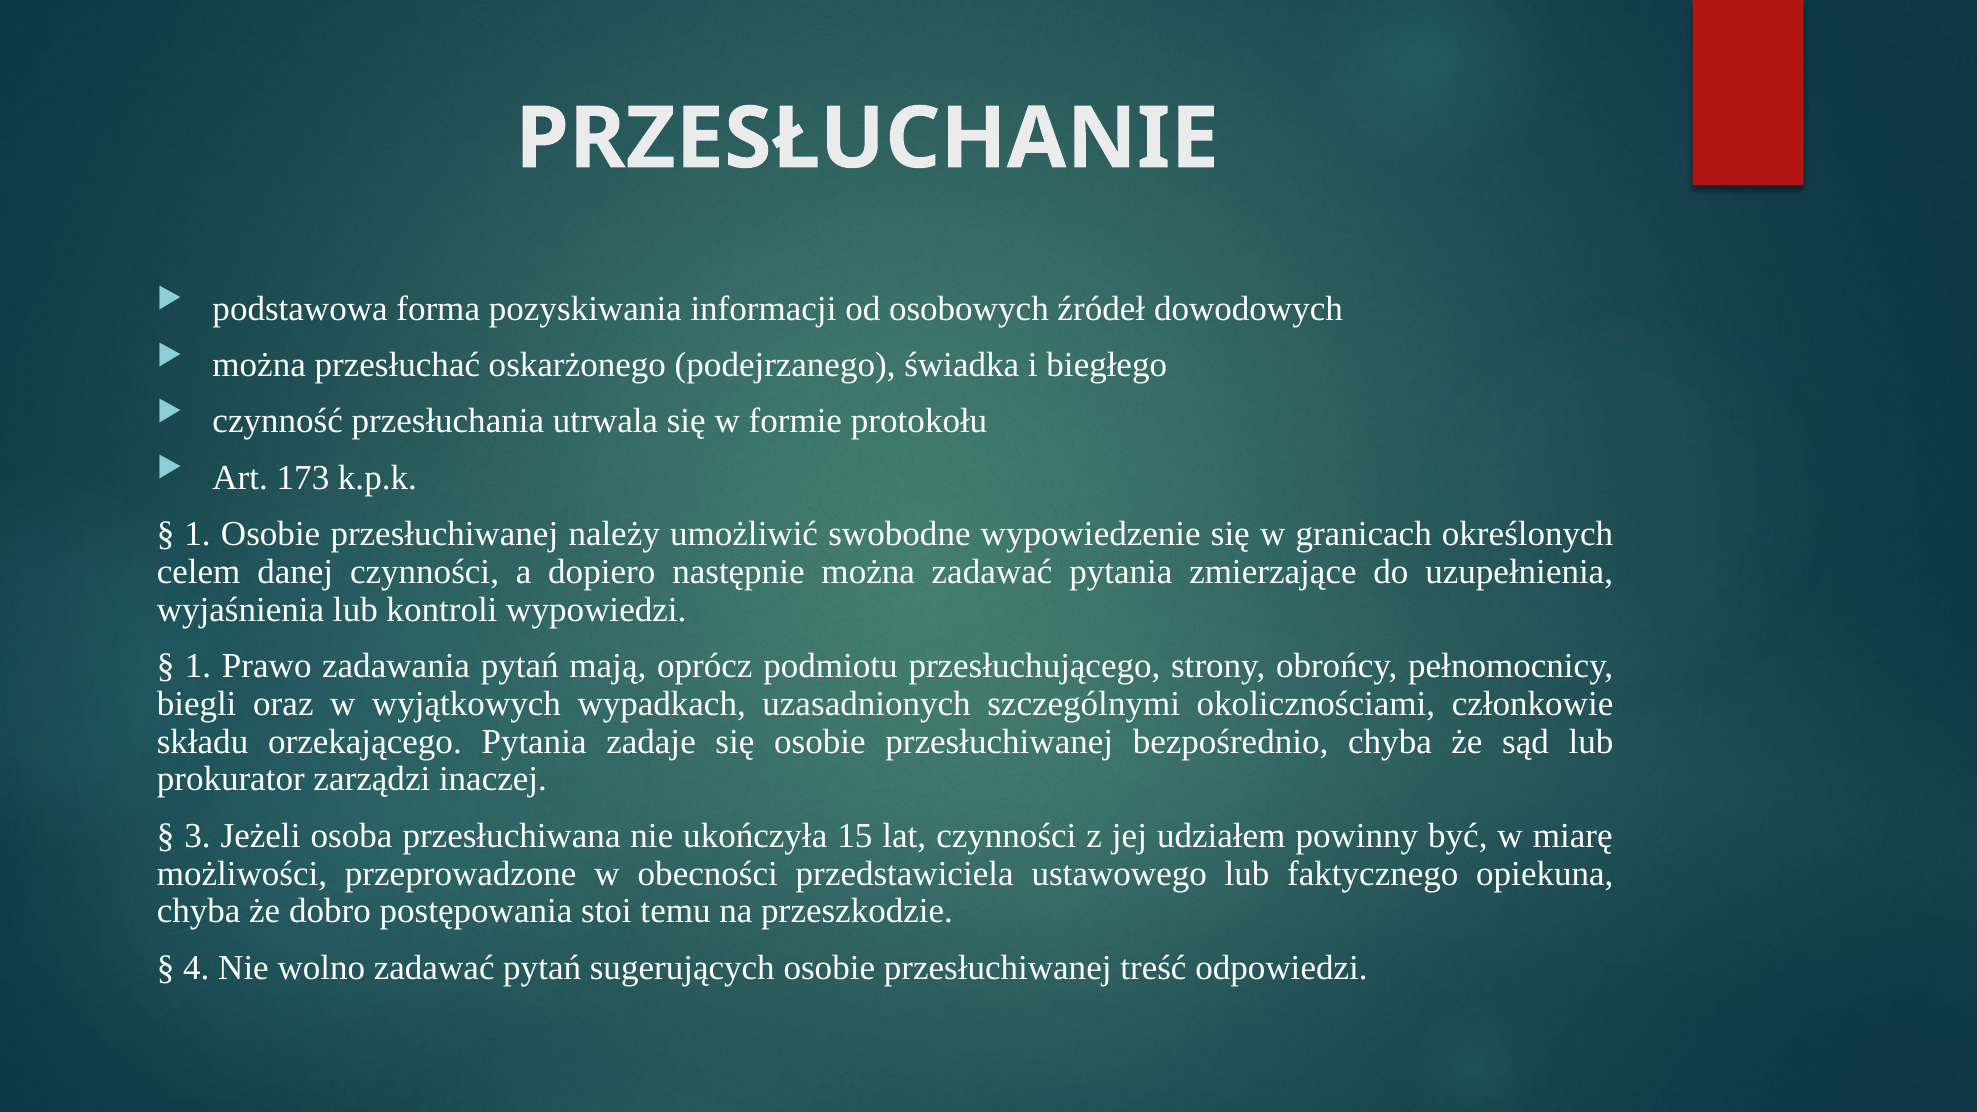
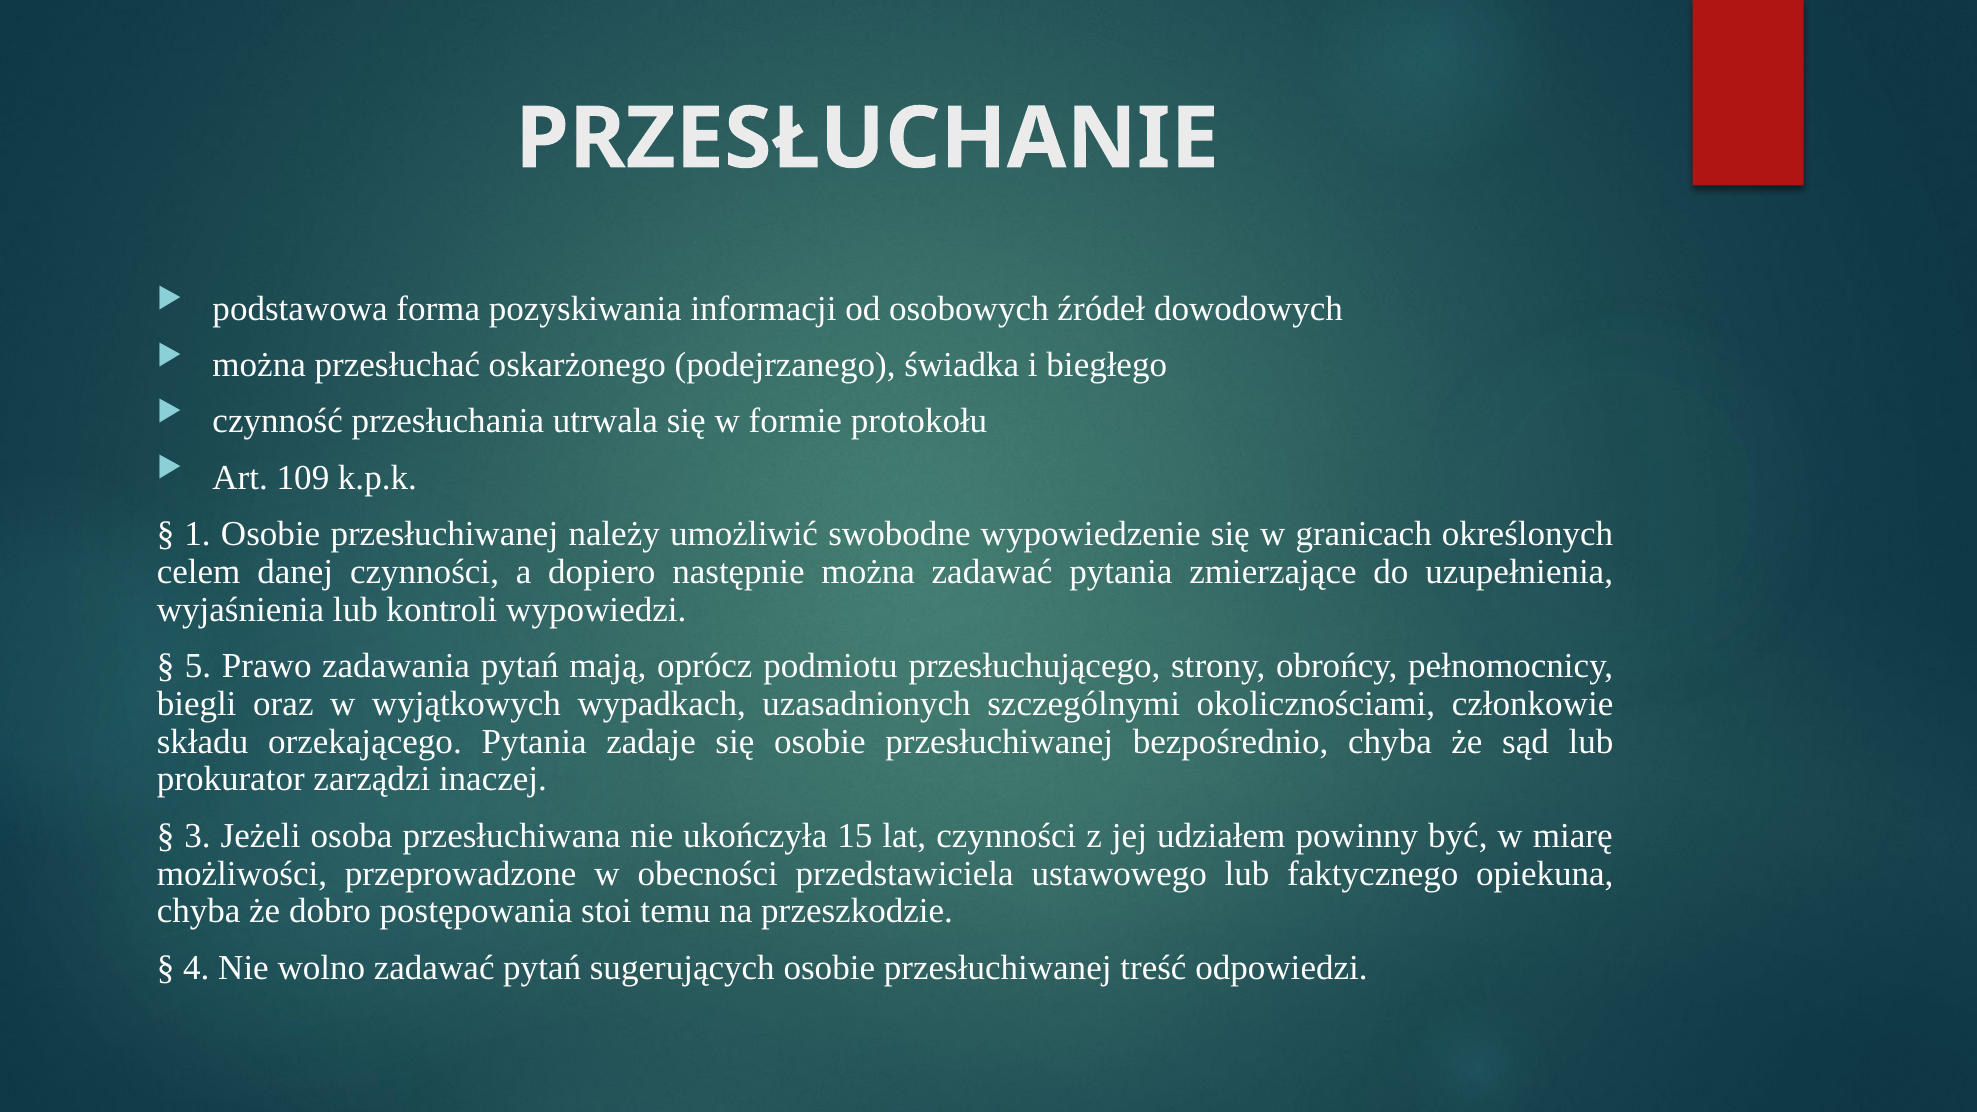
173: 173 -> 109
1 at (198, 666): 1 -> 5
